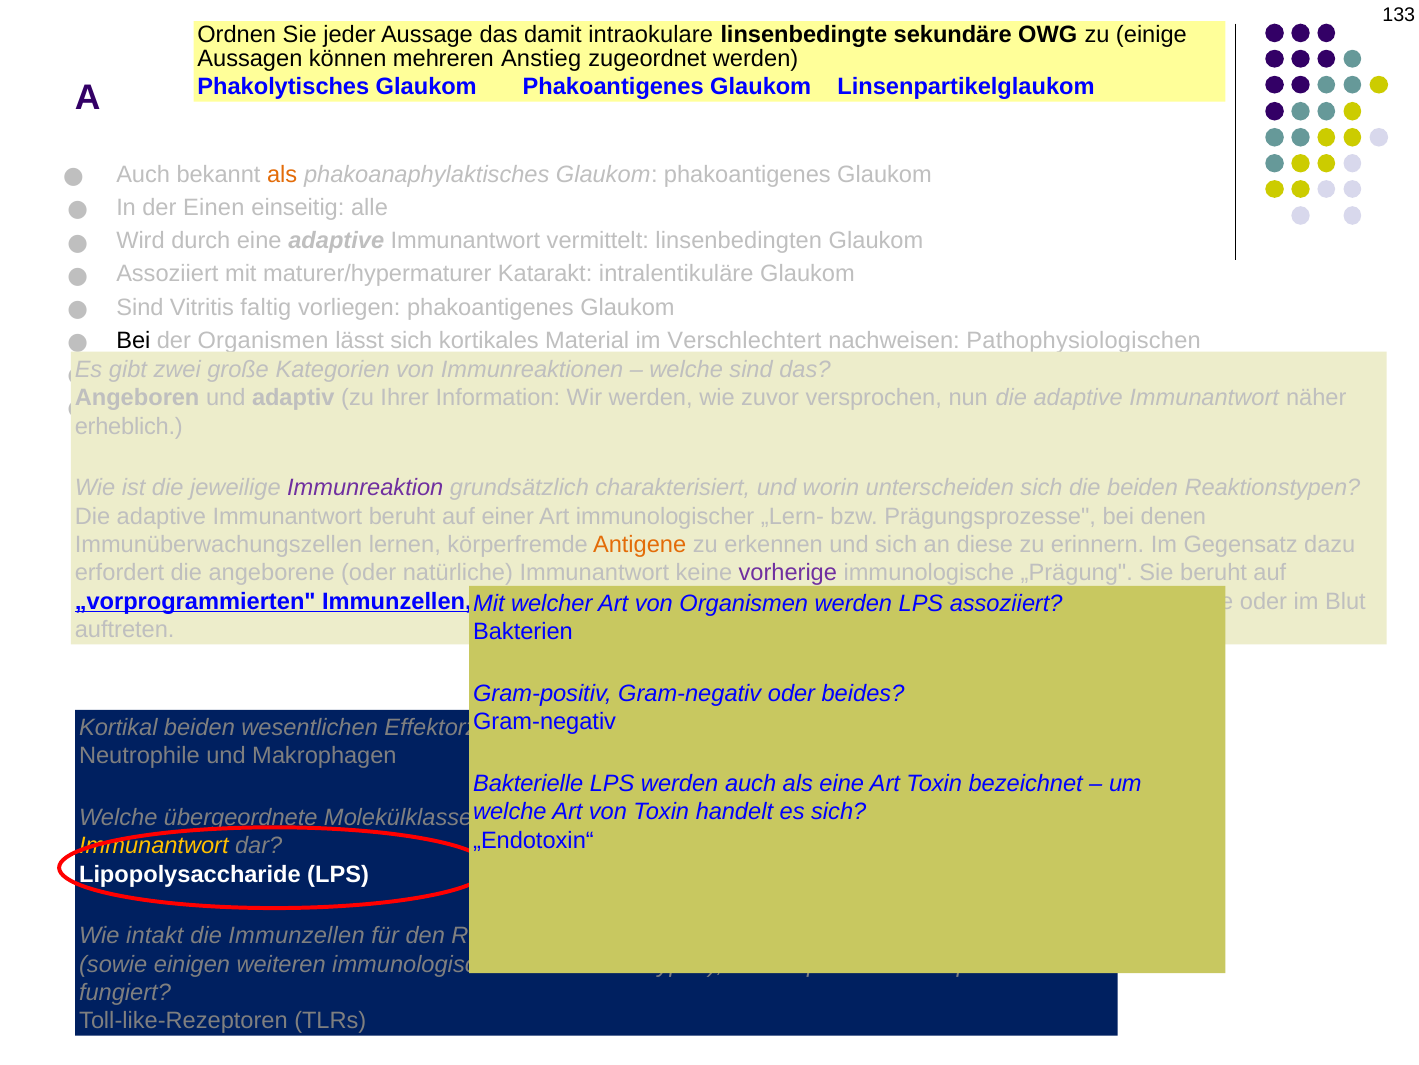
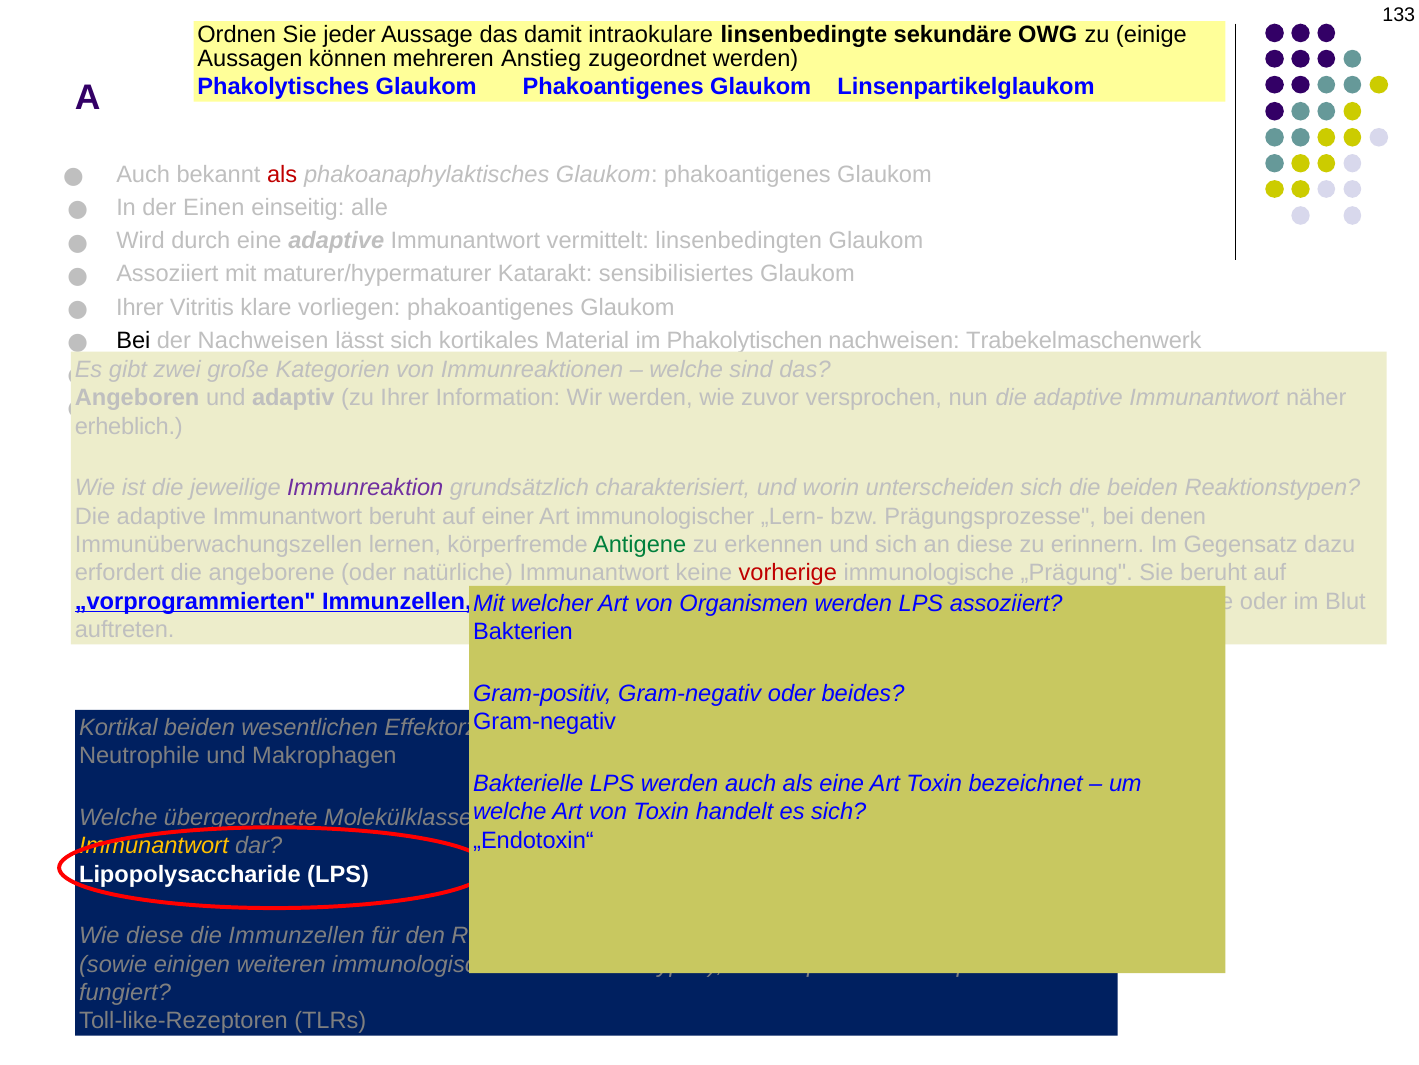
als at (282, 175) colour: orange -> red
intralentikuläre: intralentikuläre -> sensibilisiertes
Sind at (140, 307): Sind -> Ihrer
faltig: faltig -> klare
der Organismen: Organismen -> Nachweisen
Verschlechtert: Verschlechtert -> Phakolytischen
Pathophysiologischen: Pathophysiologischen -> Trabekelmaschenwerk
Antigene colour: orange -> green
vorherige colour: purple -> red
Wie intakt: intakt -> diese
